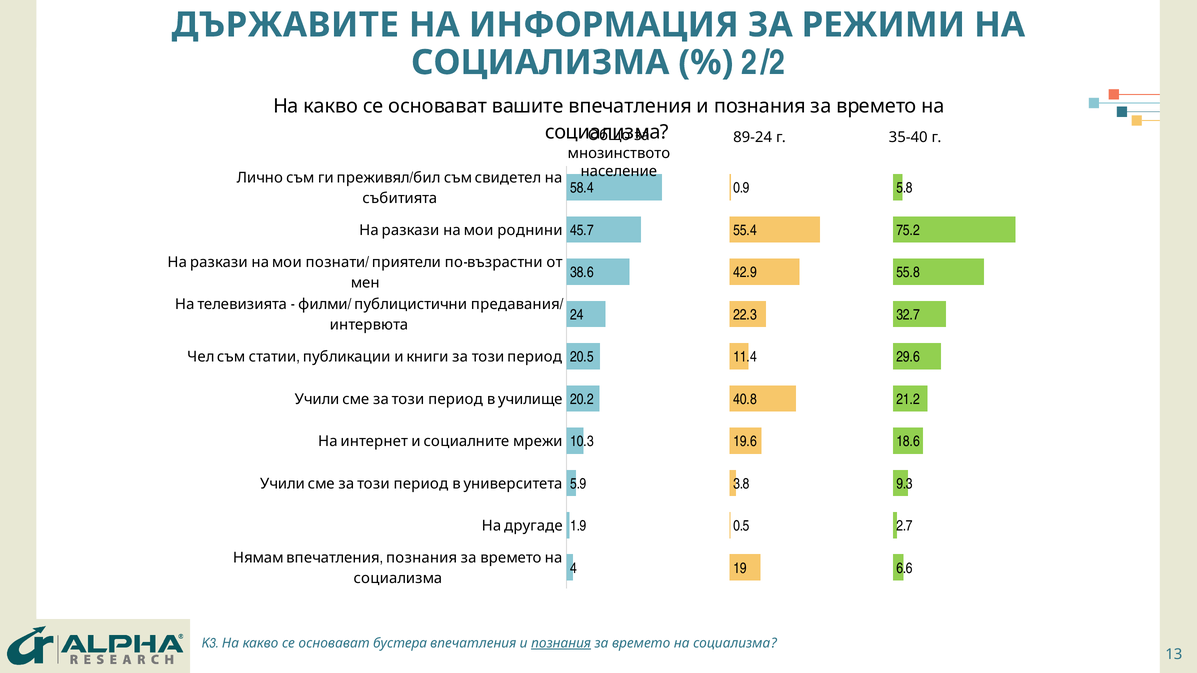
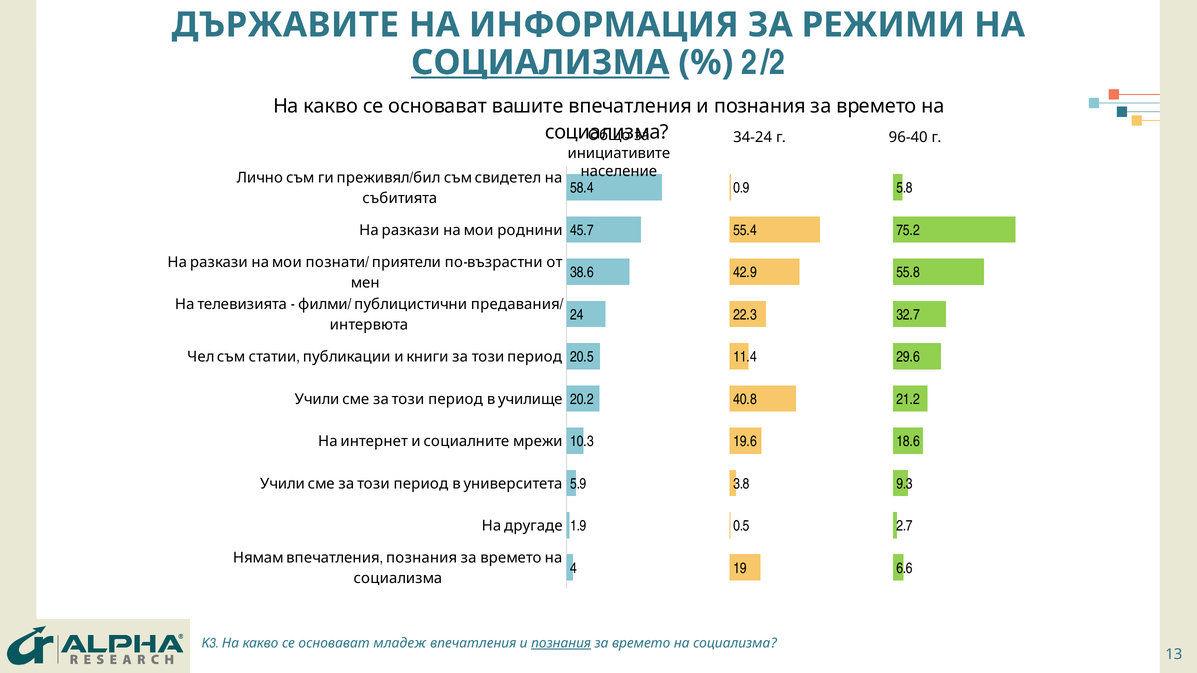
СОЦИАЛИЗМА at (540, 63) underline: none -> present
89-24: 89-24 -> 34-24
35-40: 35-40 -> 96-40
мнозинството: мнозинството -> инициативите
бустера: бустера -> младеж
